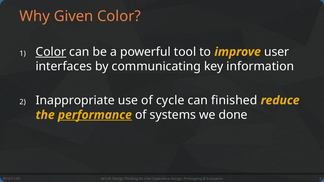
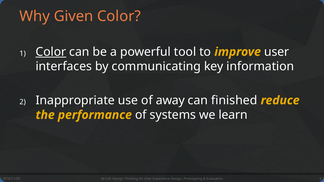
cycle: cycle -> away
performance underline: present -> none
done: done -> learn
